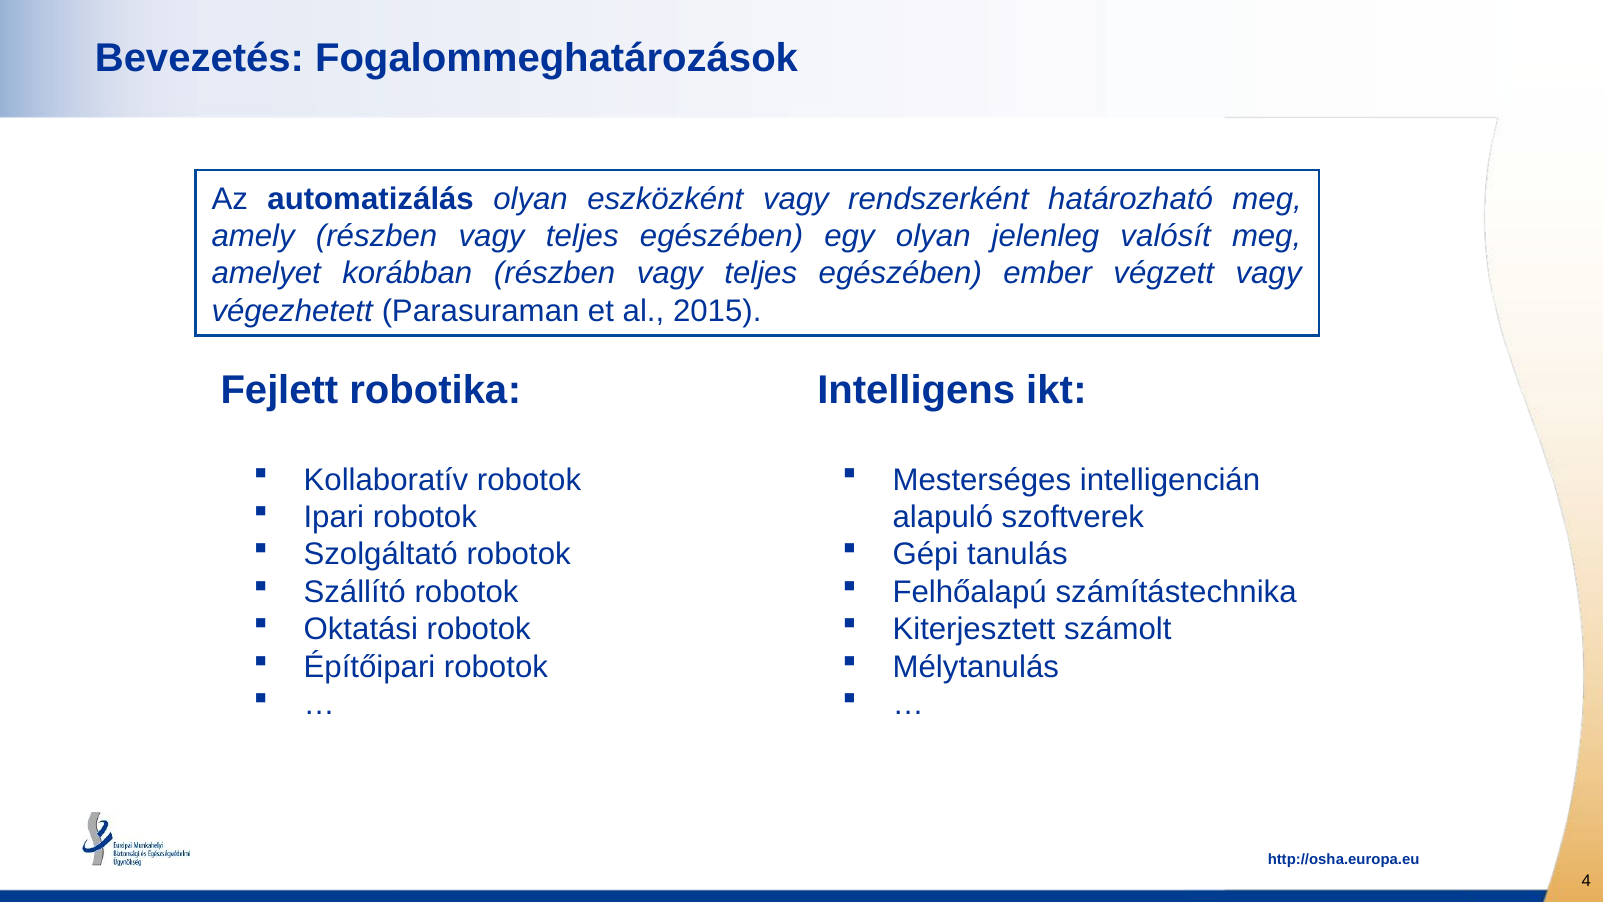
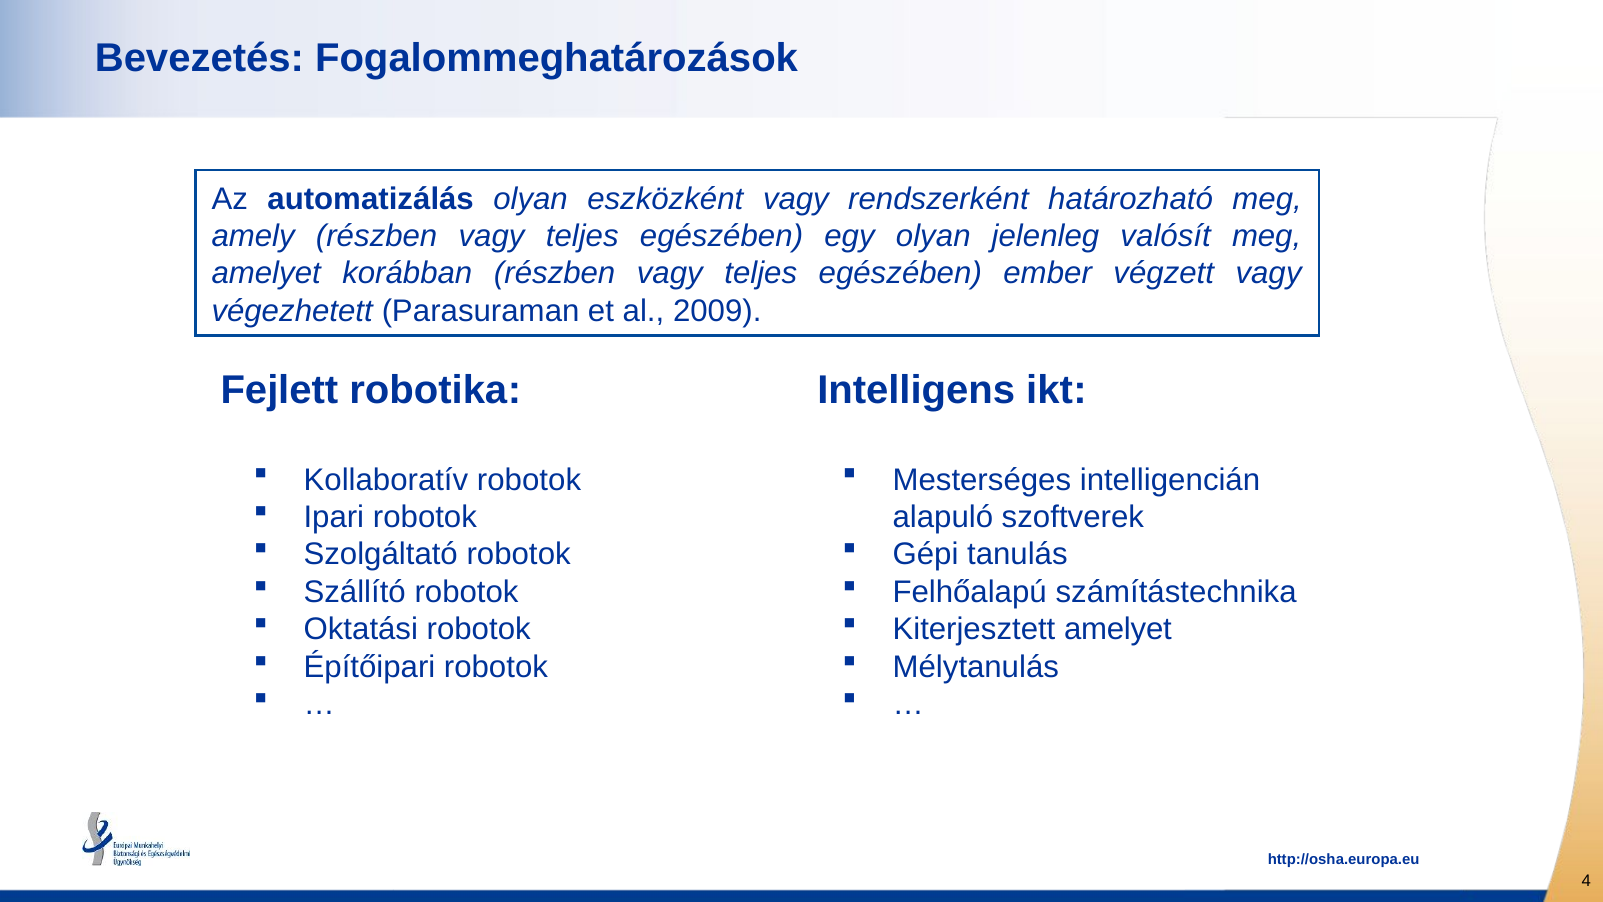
2015: 2015 -> 2009
Kiterjesztett számolt: számolt -> amelyet
